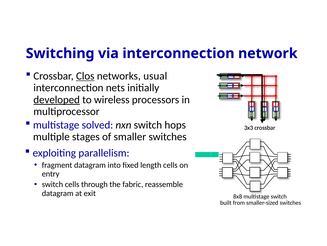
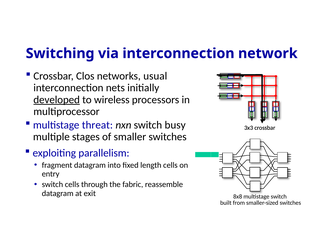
Clos underline: present -> none
solved: solved -> threat
hops: hops -> busy
